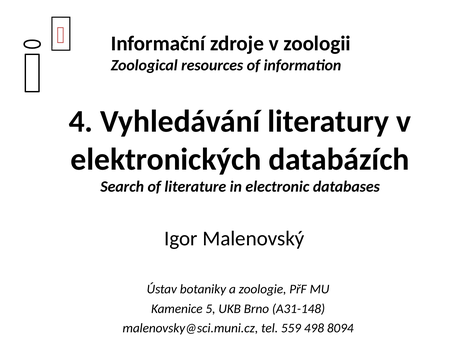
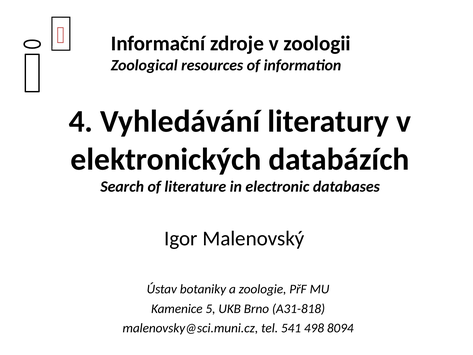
A31-148: A31-148 -> A31-818
559: 559 -> 541
